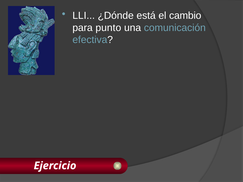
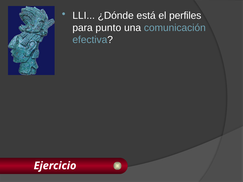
cambio: cambio -> perfiles
